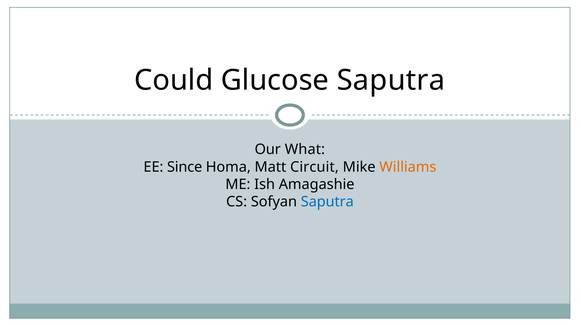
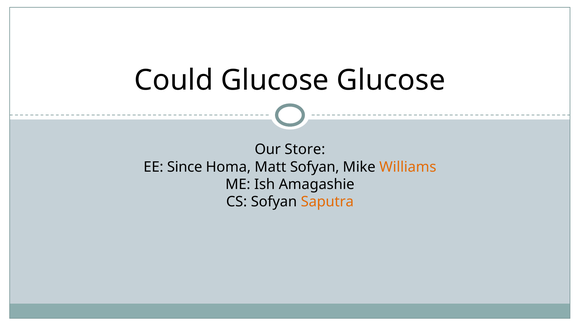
Glucose Saputra: Saputra -> Glucose
What: What -> Store
Matt Circuit: Circuit -> Sofyan
Saputra at (327, 202) colour: blue -> orange
